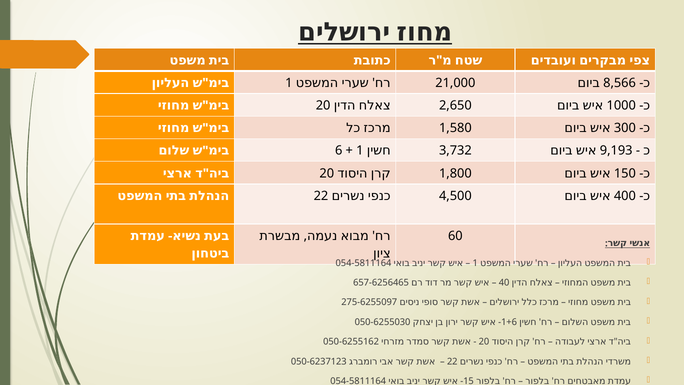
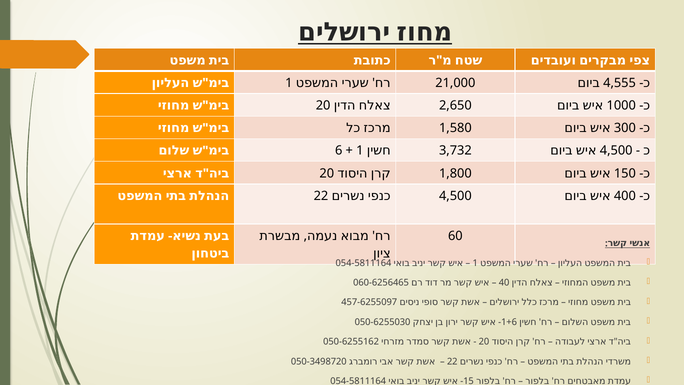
8,566: 8,566 -> 4,555
9,193 at (616, 151): 9,193 -> 4,500
657-6256465: 657-6256465 -> 060-6256465
275-6255097: 275-6255097 -> 457-6255097
050-6237123: 050-6237123 -> 050-3498720
